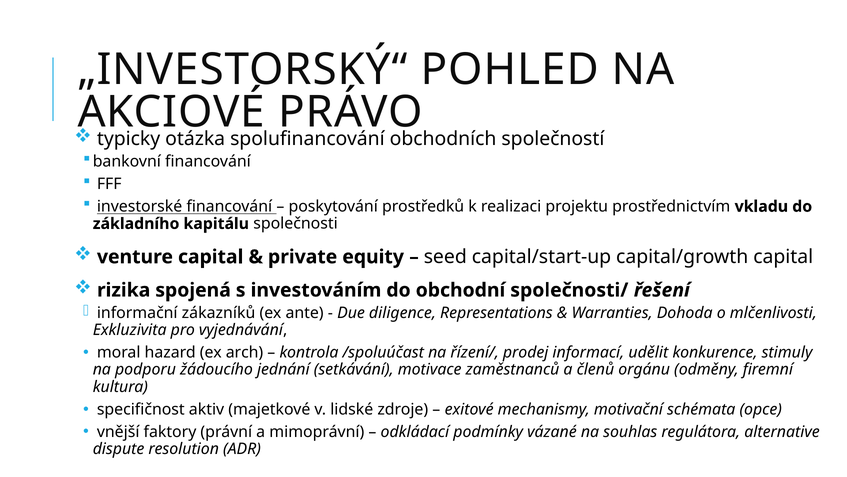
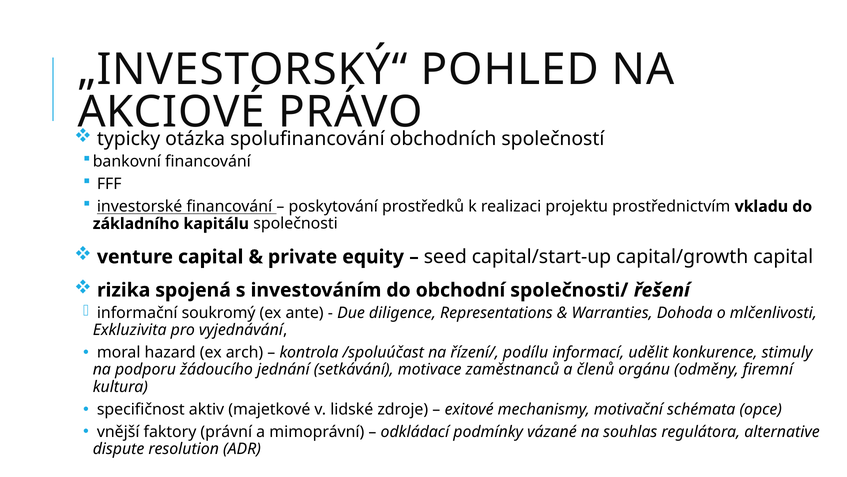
zákazníků: zákazníků -> soukromý
prodej: prodej -> podílu
